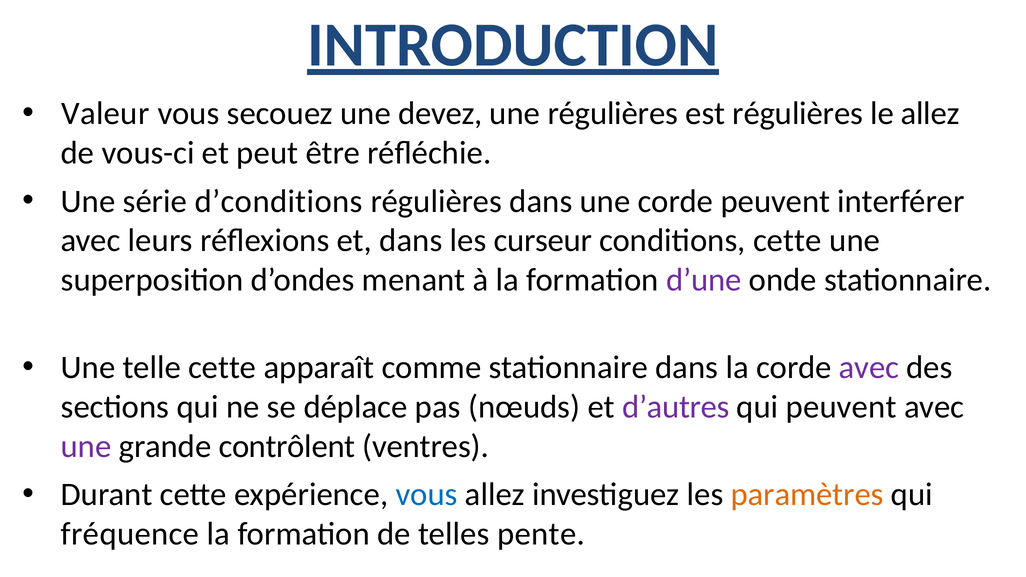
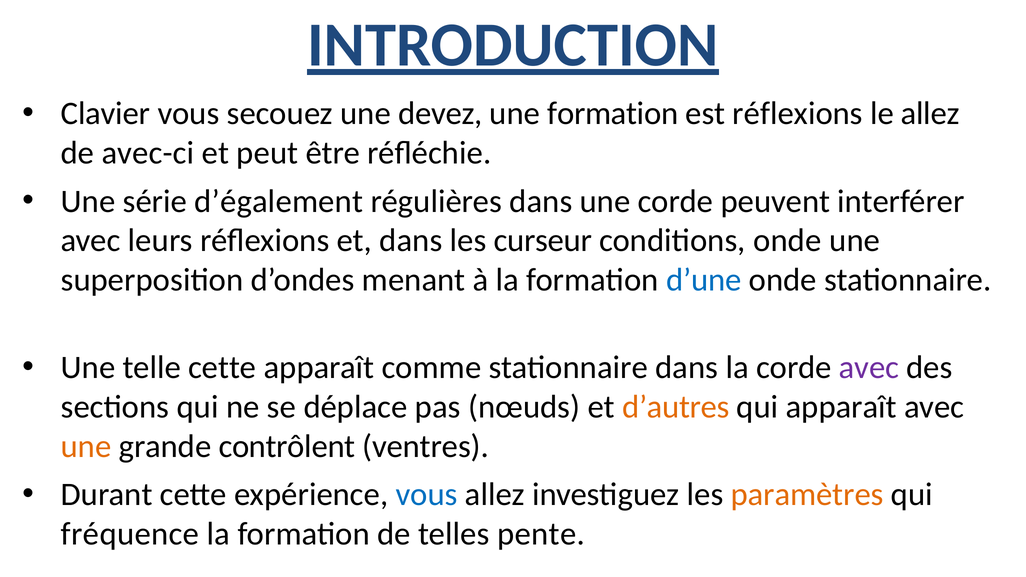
Valeur: Valeur -> Clavier
une régulières: régulières -> formation
est régulières: régulières -> réflexions
vous-ci: vous-ci -> avec-ci
d’conditions: d’conditions -> d’également
conditions cette: cette -> onde
d’une colour: purple -> blue
d’autres colour: purple -> orange
qui peuvent: peuvent -> apparaît
une at (86, 446) colour: purple -> orange
